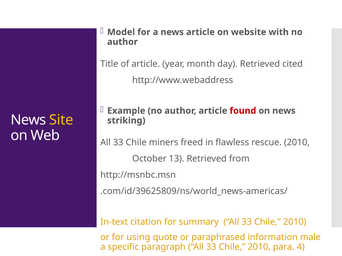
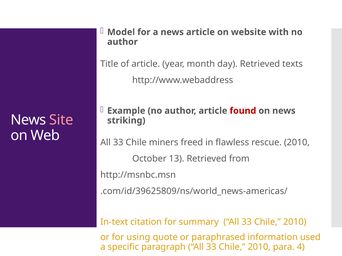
cited: cited -> texts
Site colour: yellow -> pink
male: male -> used
